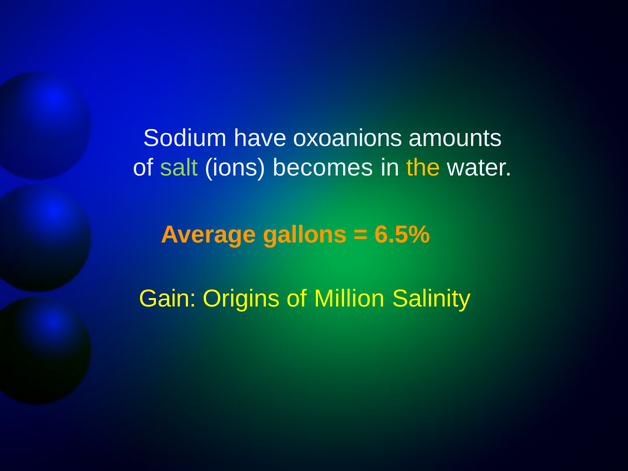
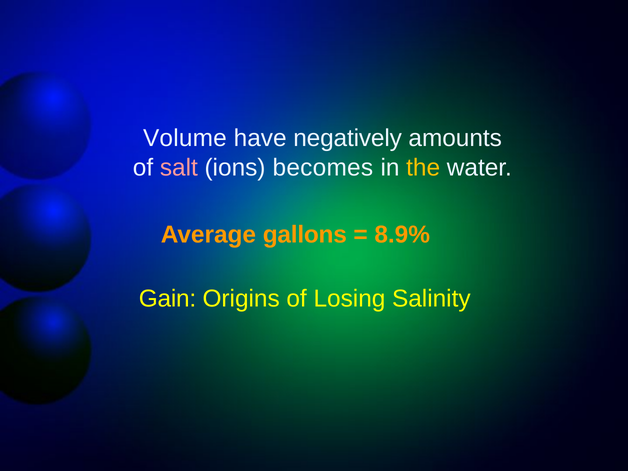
Sodium: Sodium -> Volume
oxoanions: oxoanions -> negatively
salt colour: light green -> pink
6.5%: 6.5% -> 8.9%
Million: Million -> Losing
